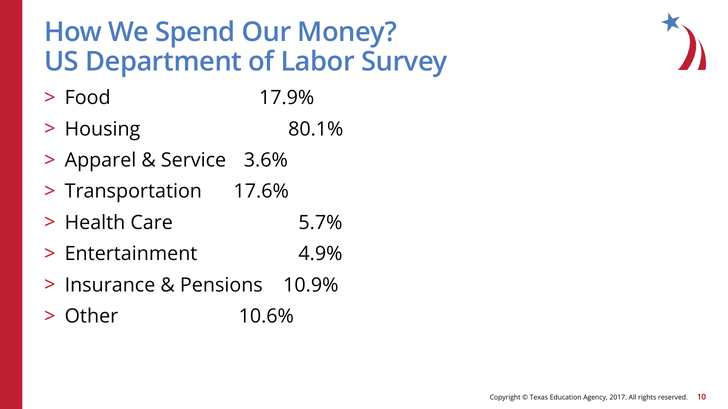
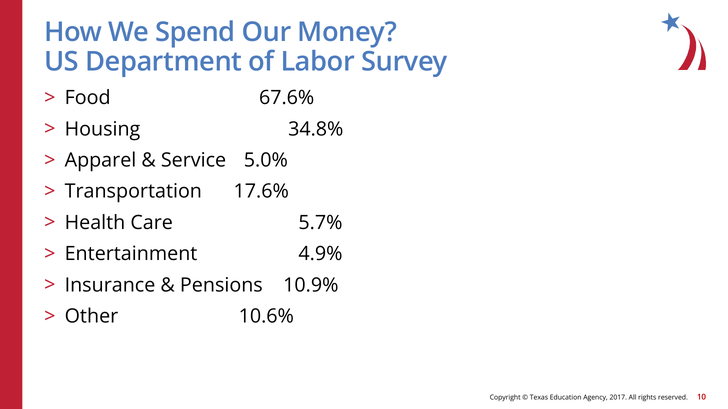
17.9%: 17.9% -> 67.6%
80.1%: 80.1% -> 34.8%
3.6%: 3.6% -> 5.0%
